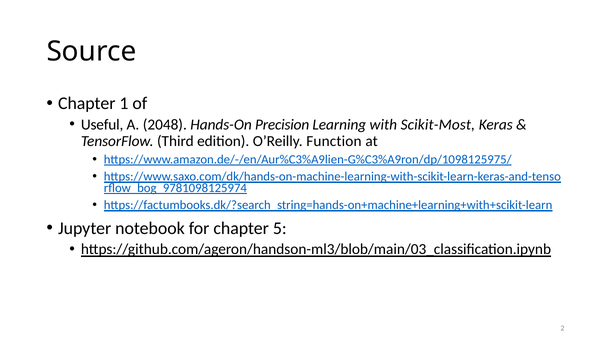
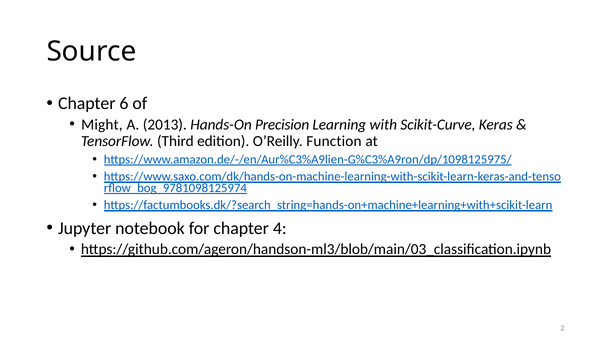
1: 1 -> 6
Useful: Useful -> Might
2048: 2048 -> 2013
Scikit-Most: Scikit-Most -> Scikit-Curve
5: 5 -> 4
